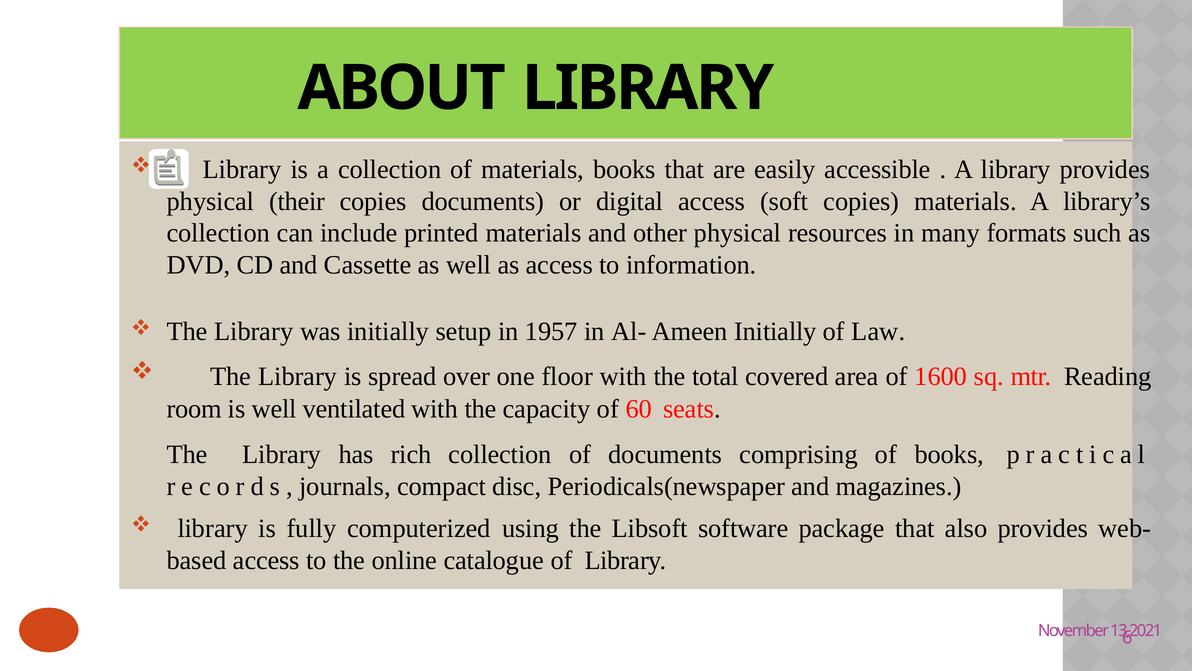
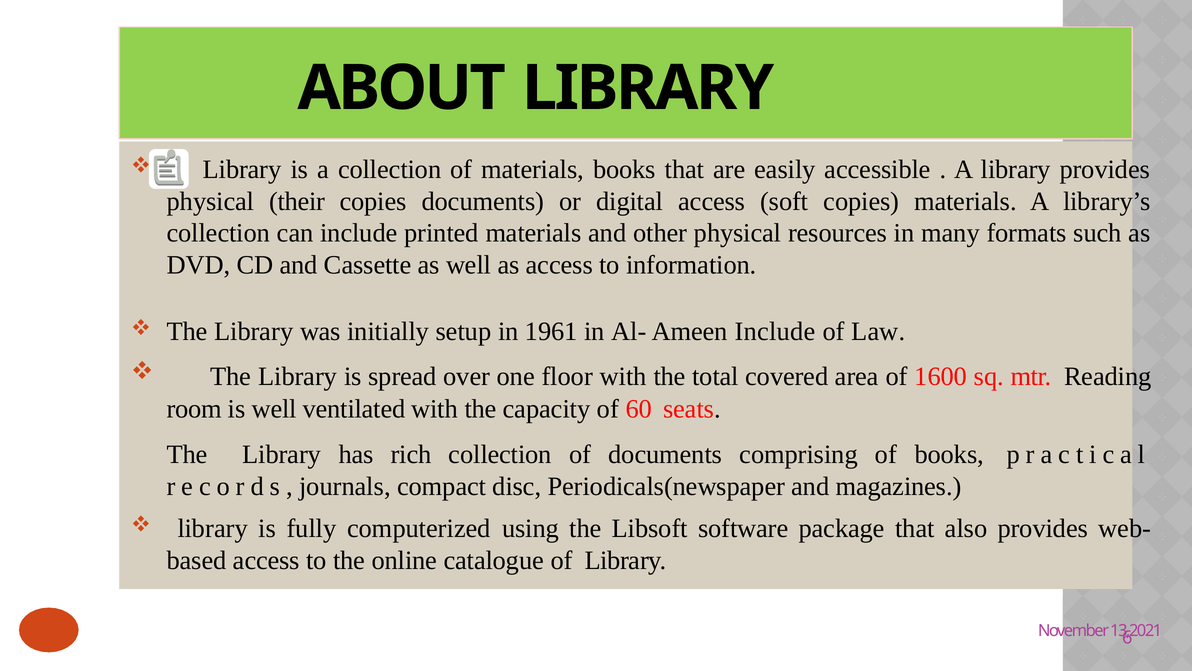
1957: 1957 -> 1961
Ameen Initially: Initially -> Include
